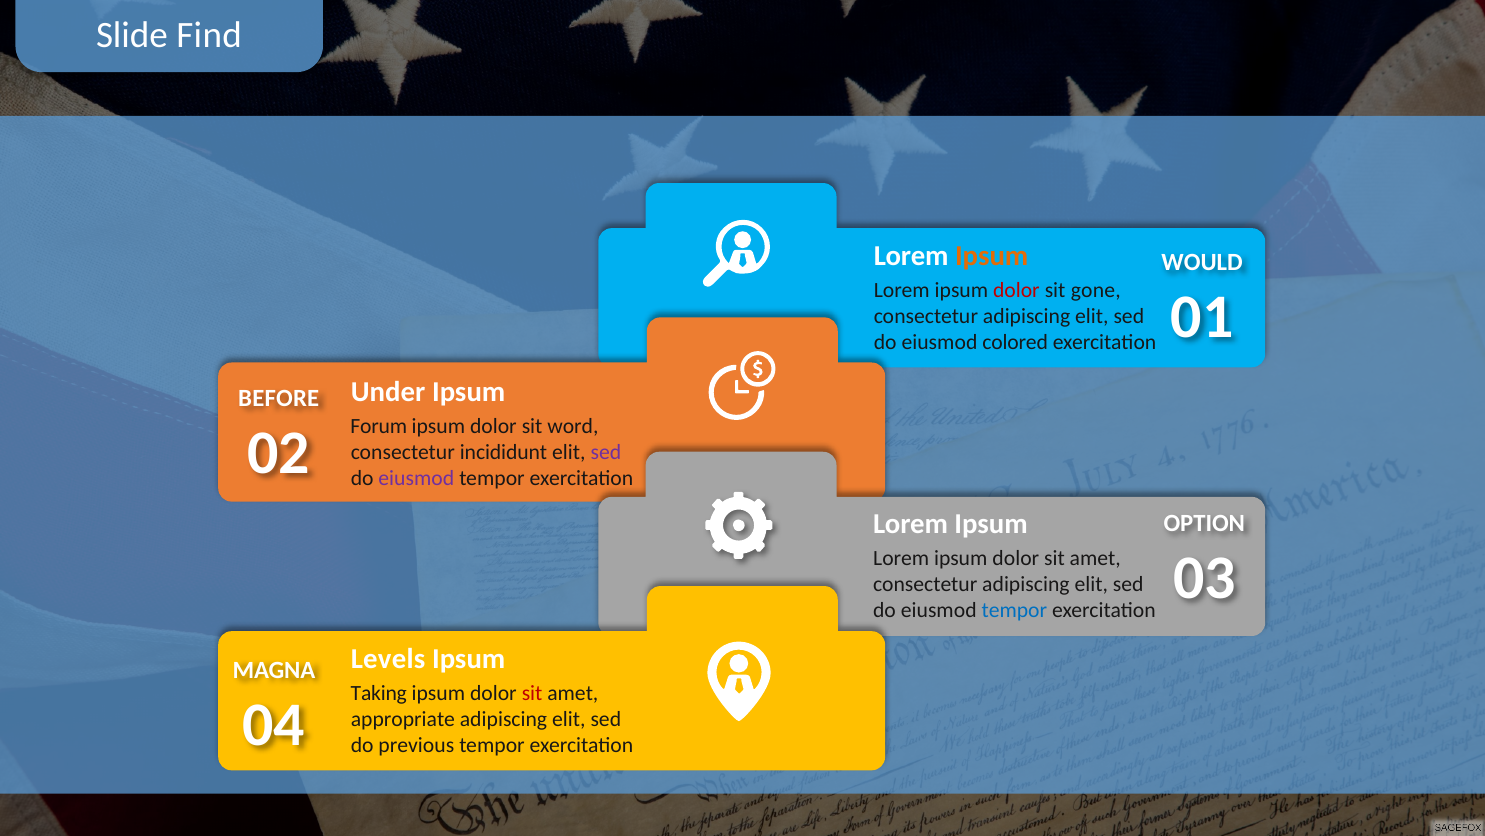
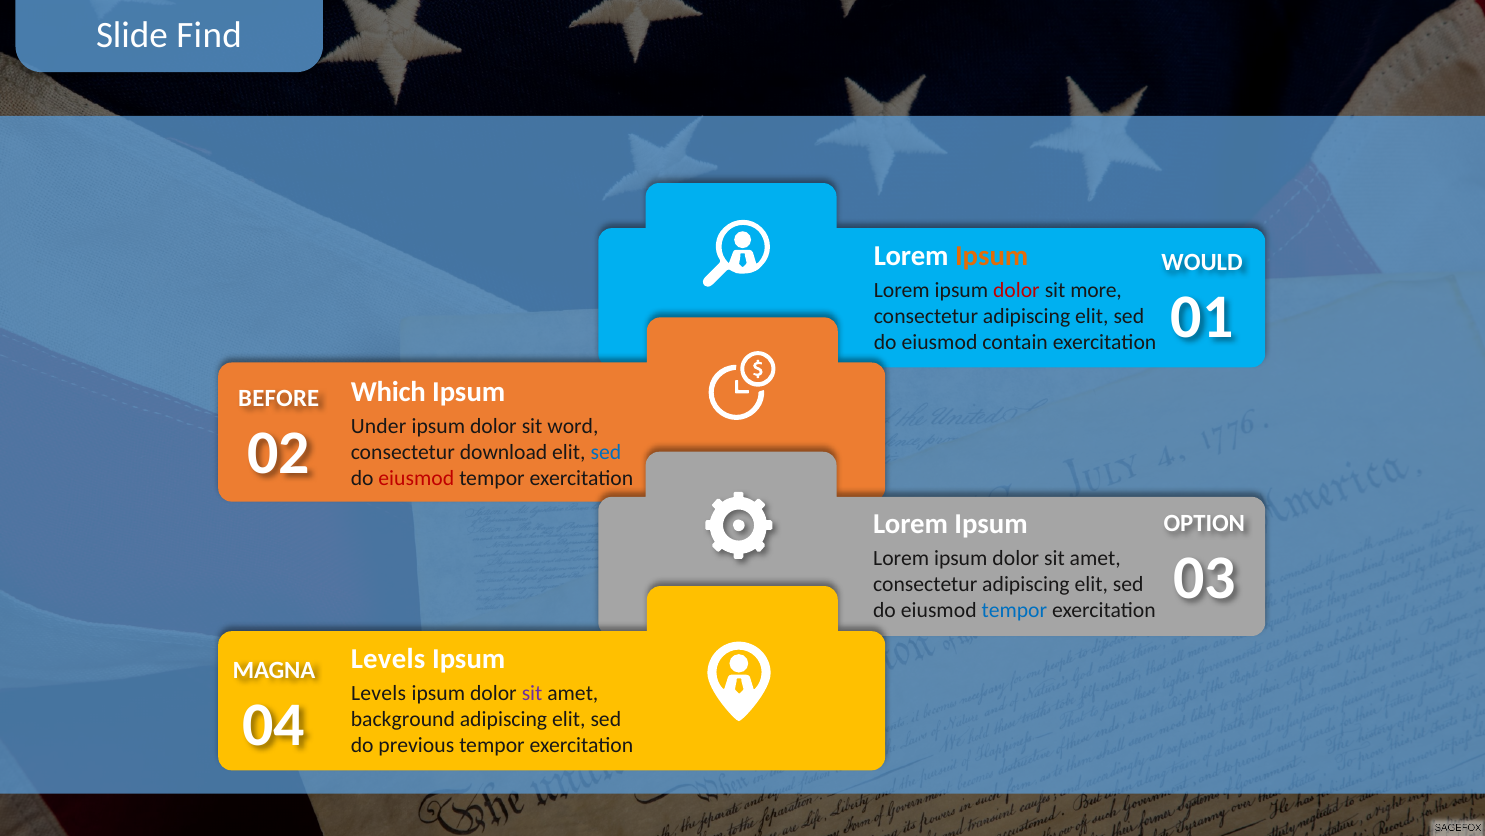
gone: gone -> more
colored: colored -> contain
Under: Under -> Which
Forum: Forum -> Under
incididunt: incididunt -> download
sed at (606, 452) colour: purple -> blue
eiusmod at (416, 478) colour: purple -> red
Taking at (379, 693): Taking -> Levels
sit at (532, 693) colour: red -> purple
appropriate: appropriate -> background
